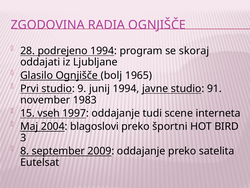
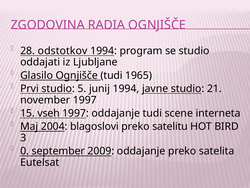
podrejeno: podrejeno -> odstotkov
se skoraj: skoraj -> studio
Ognjišče bolj: bolj -> tudi
9: 9 -> 5
91: 91 -> 21
november 1983: 1983 -> 1997
športni: športni -> satelitu
8: 8 -> 0
